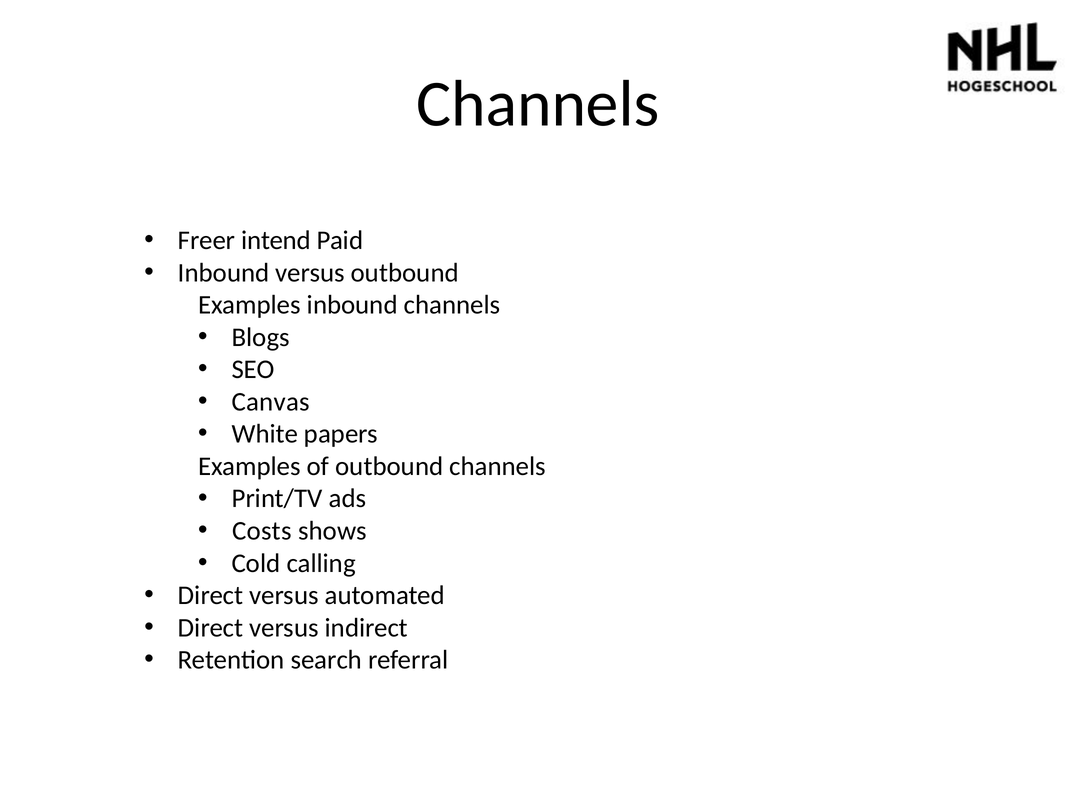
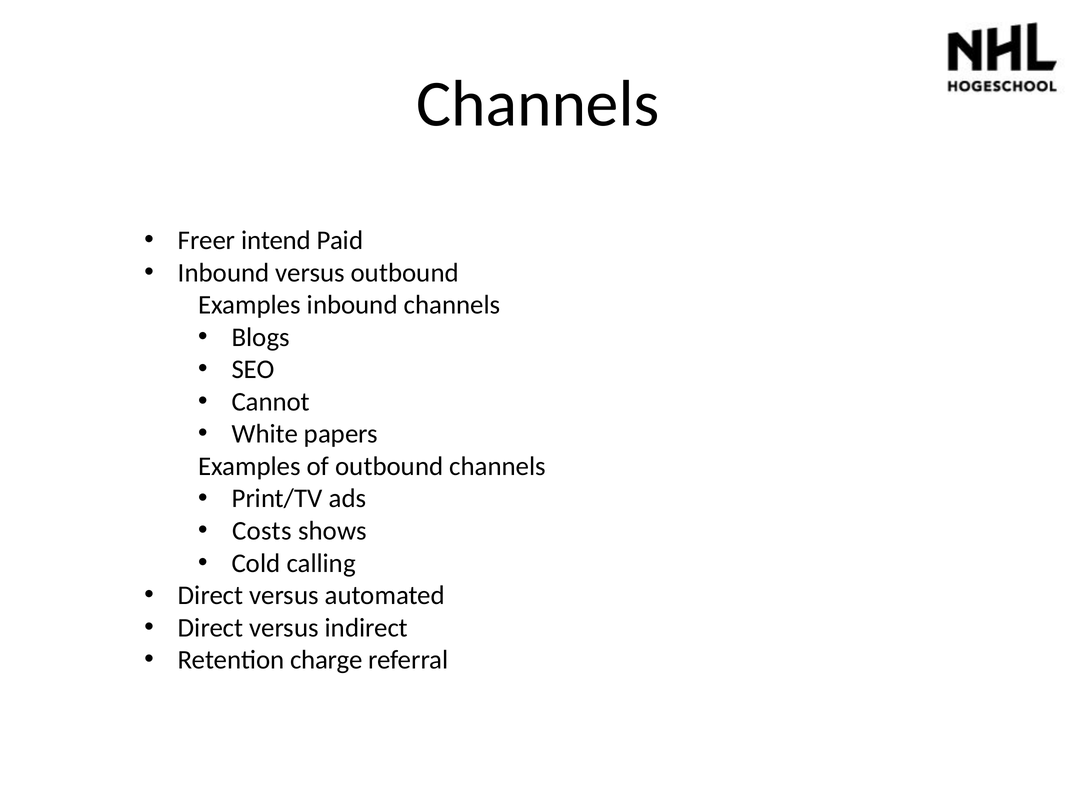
Canvas: Canvas -> Cannot
search: search -> charge
